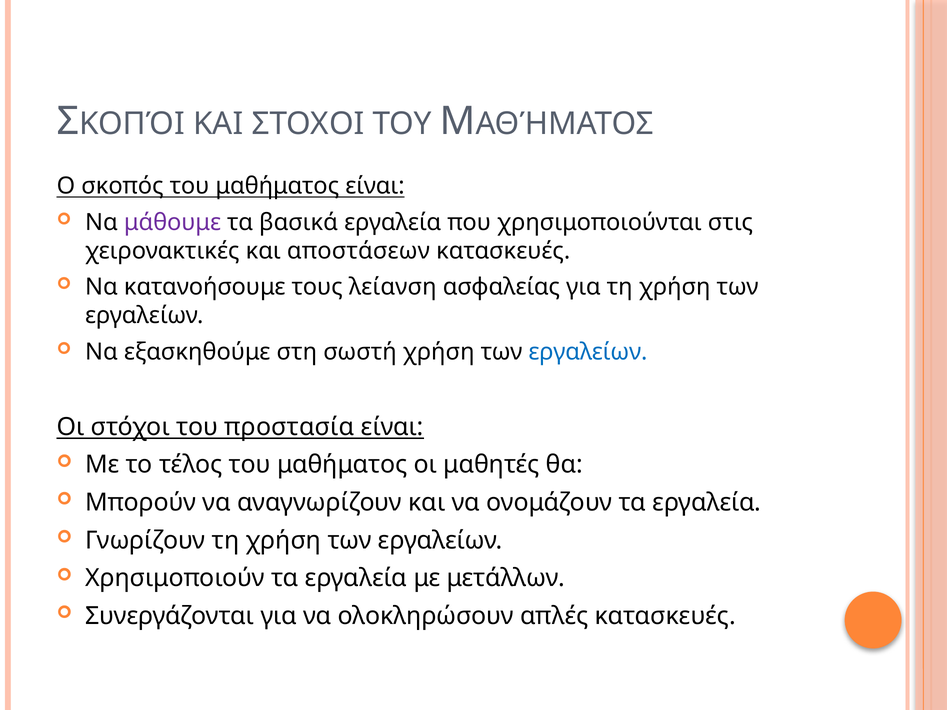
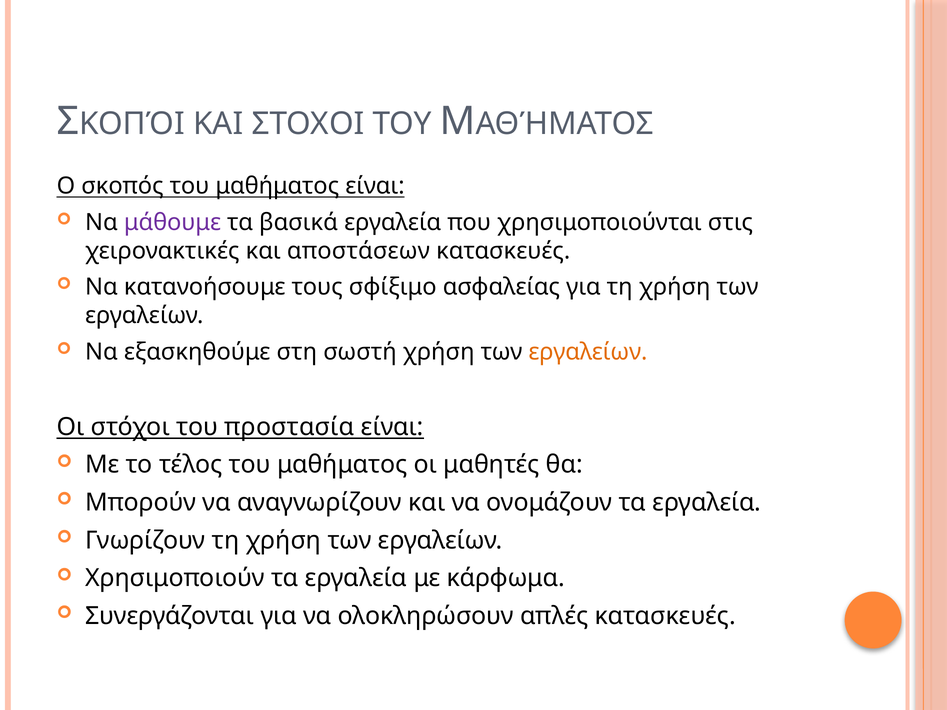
λείανση: λείανση -> σφίξιμο
εργαλείων at (588, 352) colour: blue -> orange
μετάλλων: μετάλλων -> κάρφωμα
